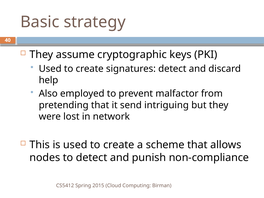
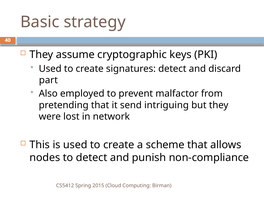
help: help -> part
